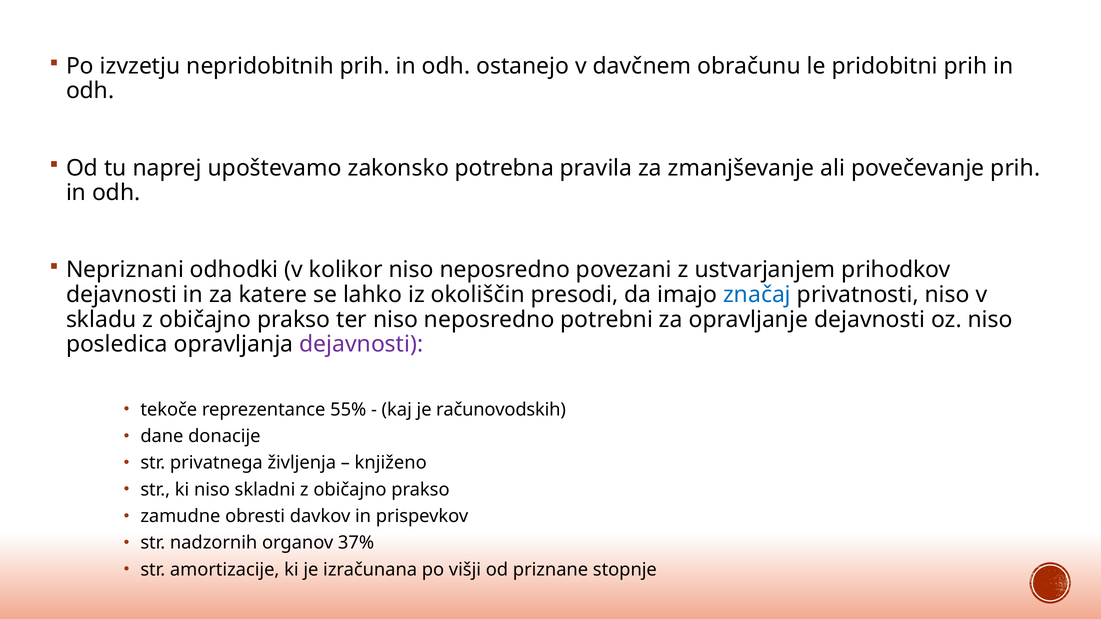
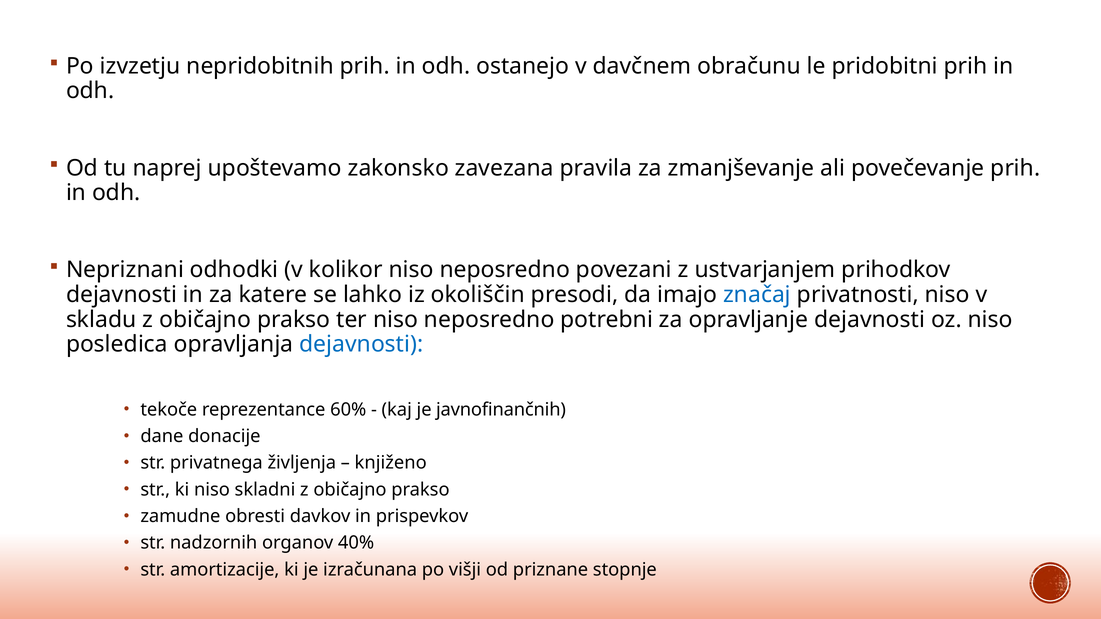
potrebna: potrebna -> zavezana
dejavnosti at (361, 344) colour: purple -> blue
55%: 55% -> 60%
računovodskih: računovodskih -> javnofinančnih
37%: 37% -> 40%
